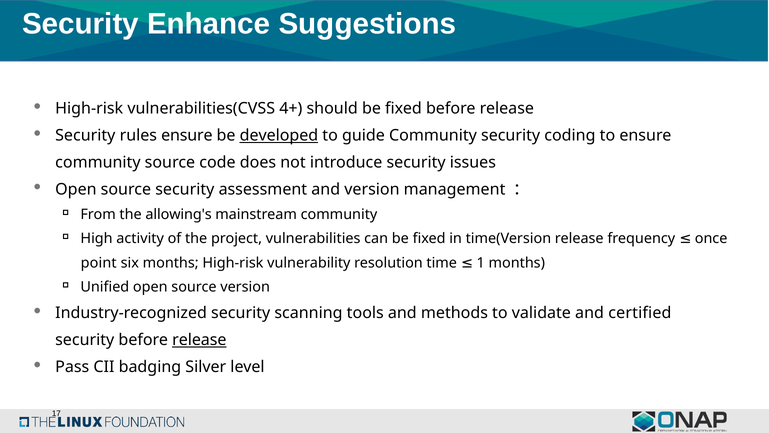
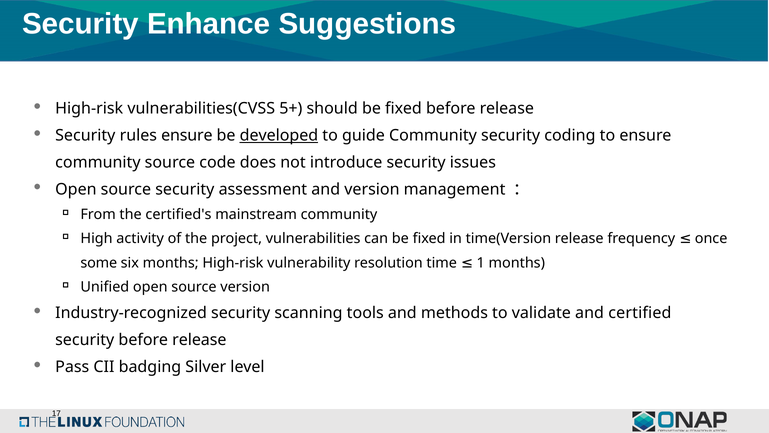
4+: 4+ -> 5+
allowing's: allowing's -> certified's
point: point -> some
release at (199, 340) underline: present -> none
